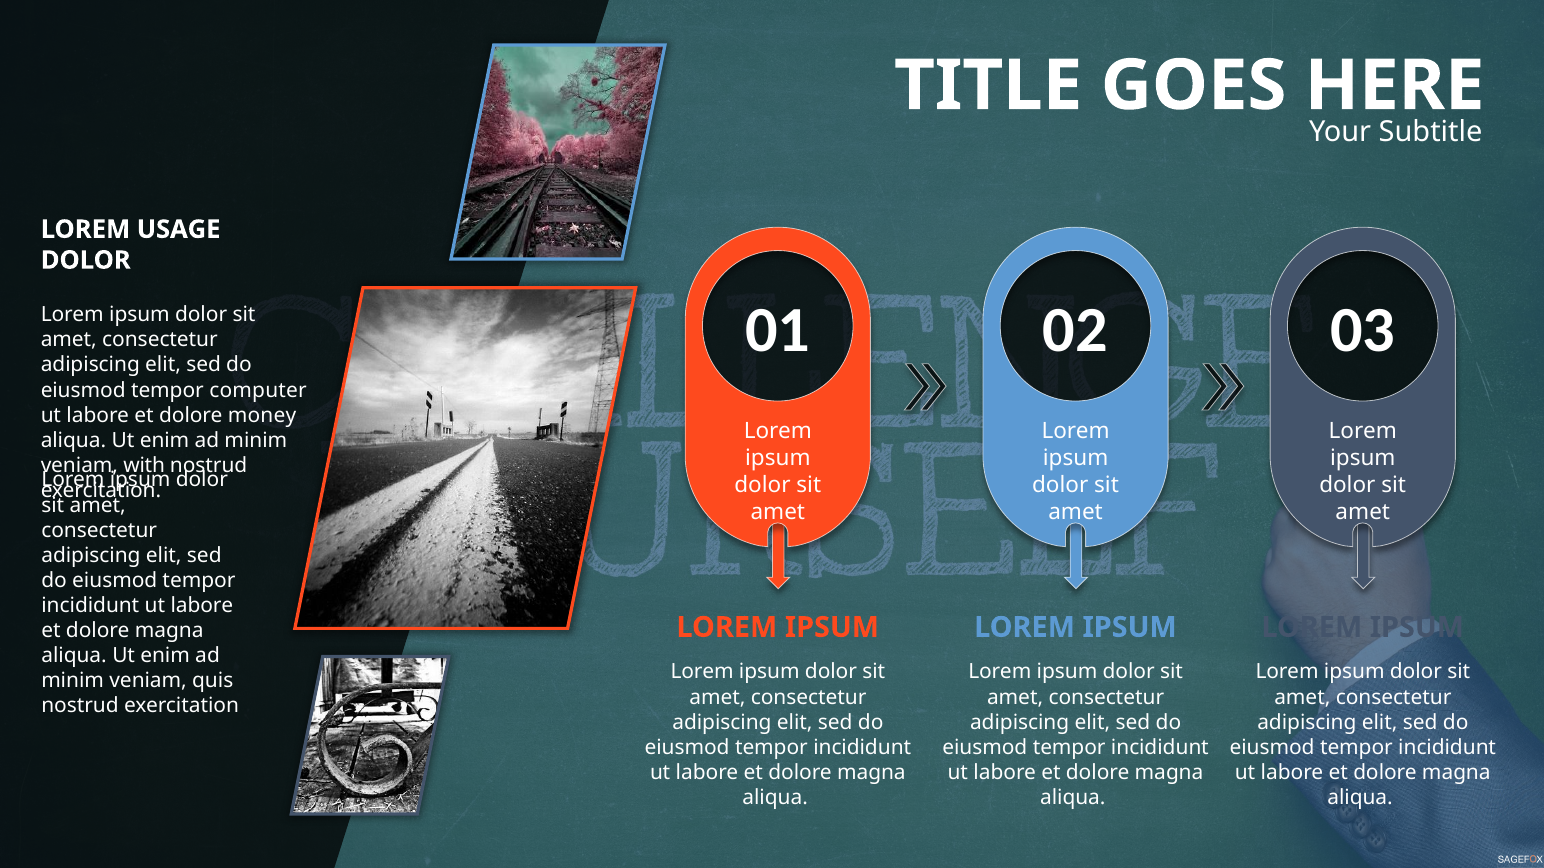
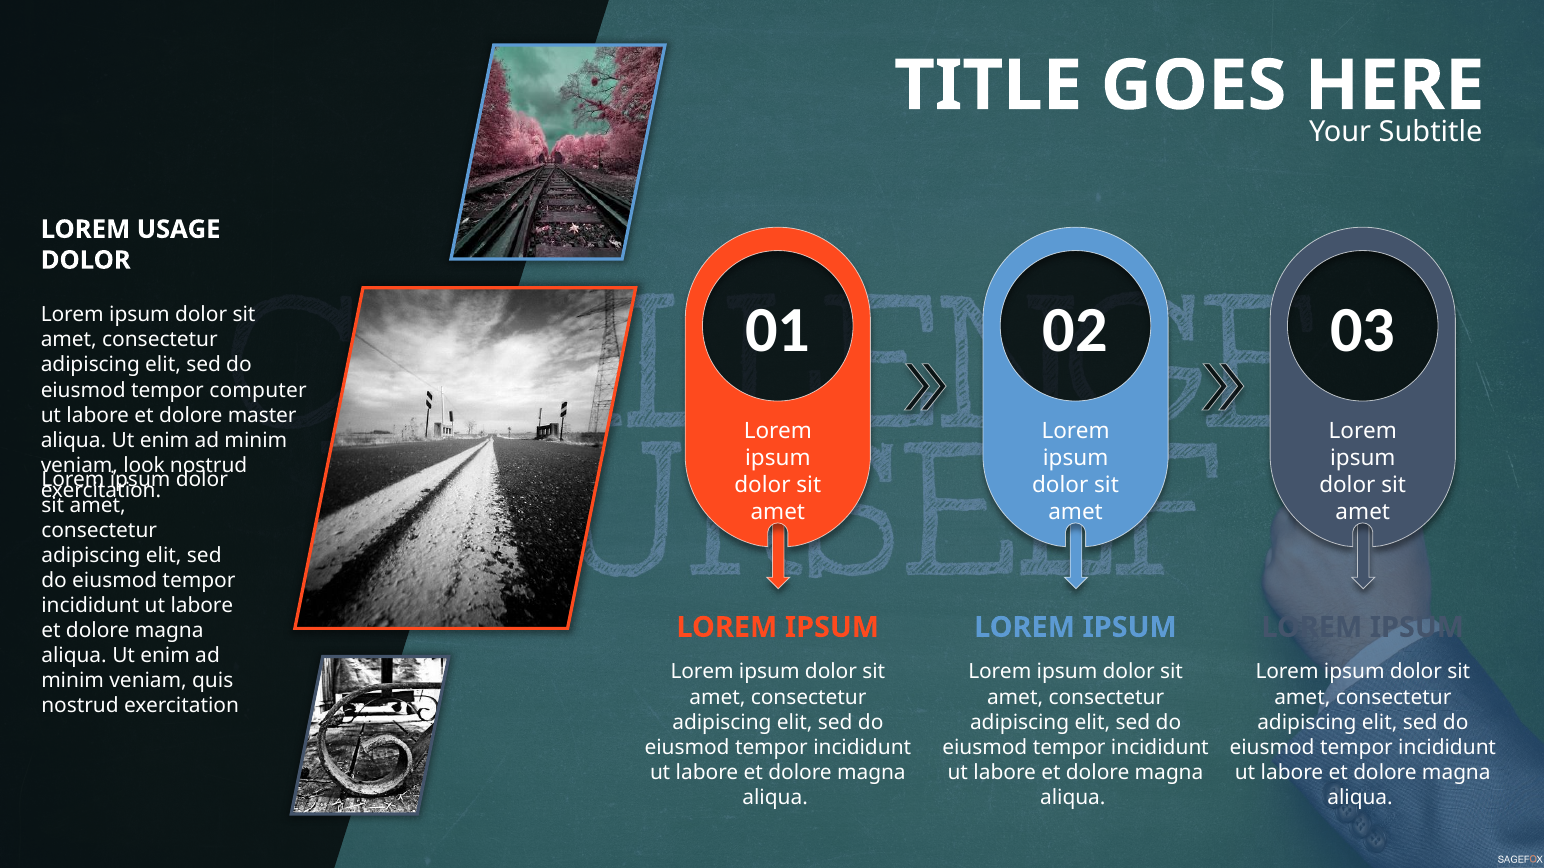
money: money -> master
with: with -> look
